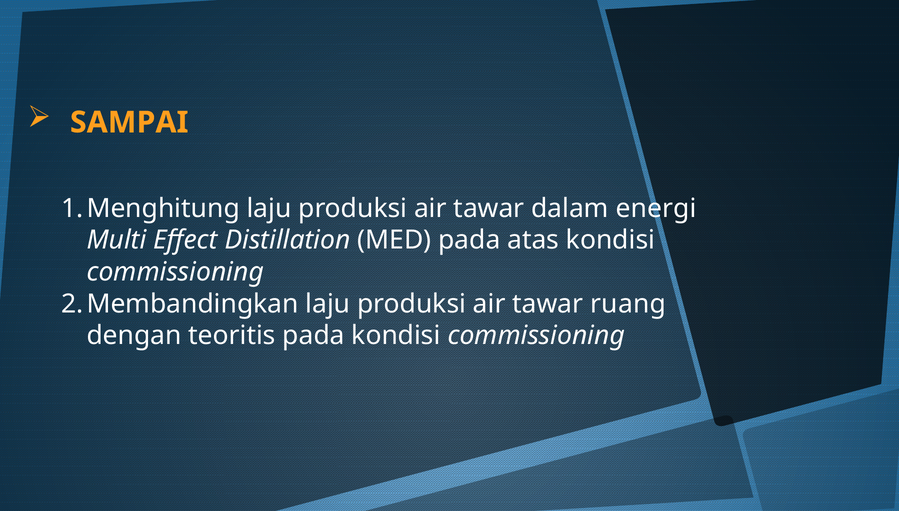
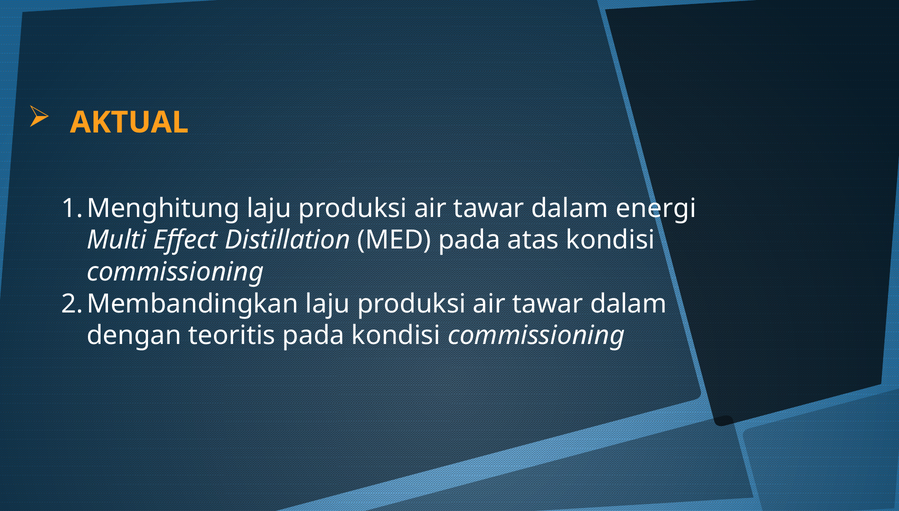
SAMPAI: SAMPAI -> AKTUAL
ruang at (628, 304): ruang -> dalam
